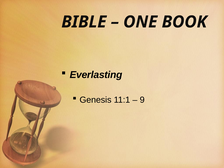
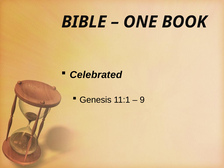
Everlasting: Everlasting -> Celebrated
